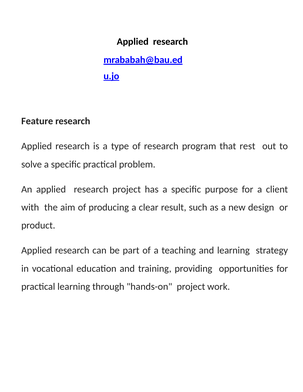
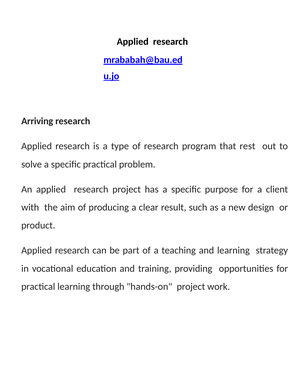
Feature: Feature -> Arriving
